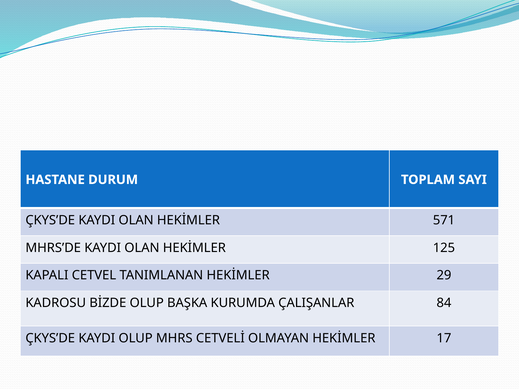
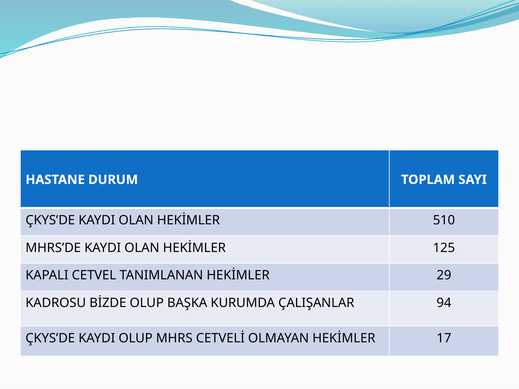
571: 571 -> 510
84: 84 -> 94
